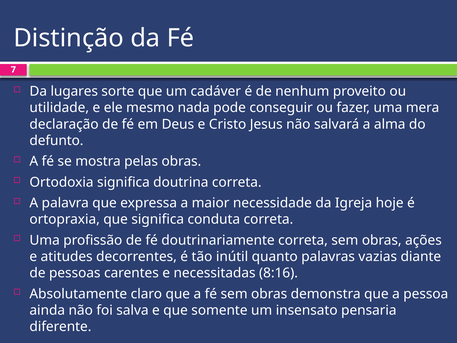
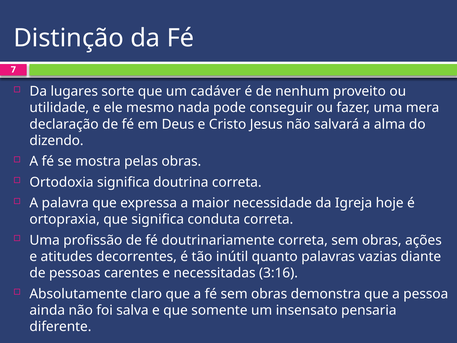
defunto: defunto -> dizendo
8:16: 8:16 -> 3:16
